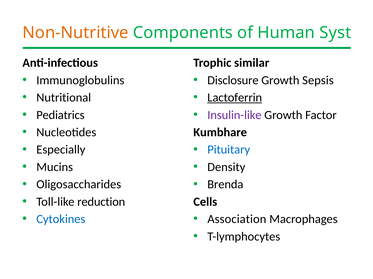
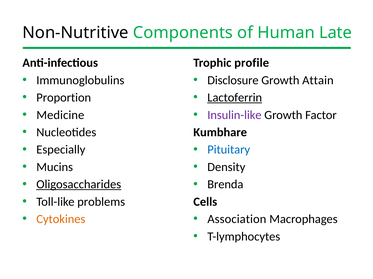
Non-Nutritive colour: orange -> black
Syst: Syst -> Late
similar: similar -> profile
Sepsis: Sepsis -> Attain
Nutritional: Nutritional -> Proportion
Pediatrics: Pediatrics -> Medicine
Oligosaccharides underline: none -> present
reduction: reduction -> problems
Cytokines colour: blue -> orange
